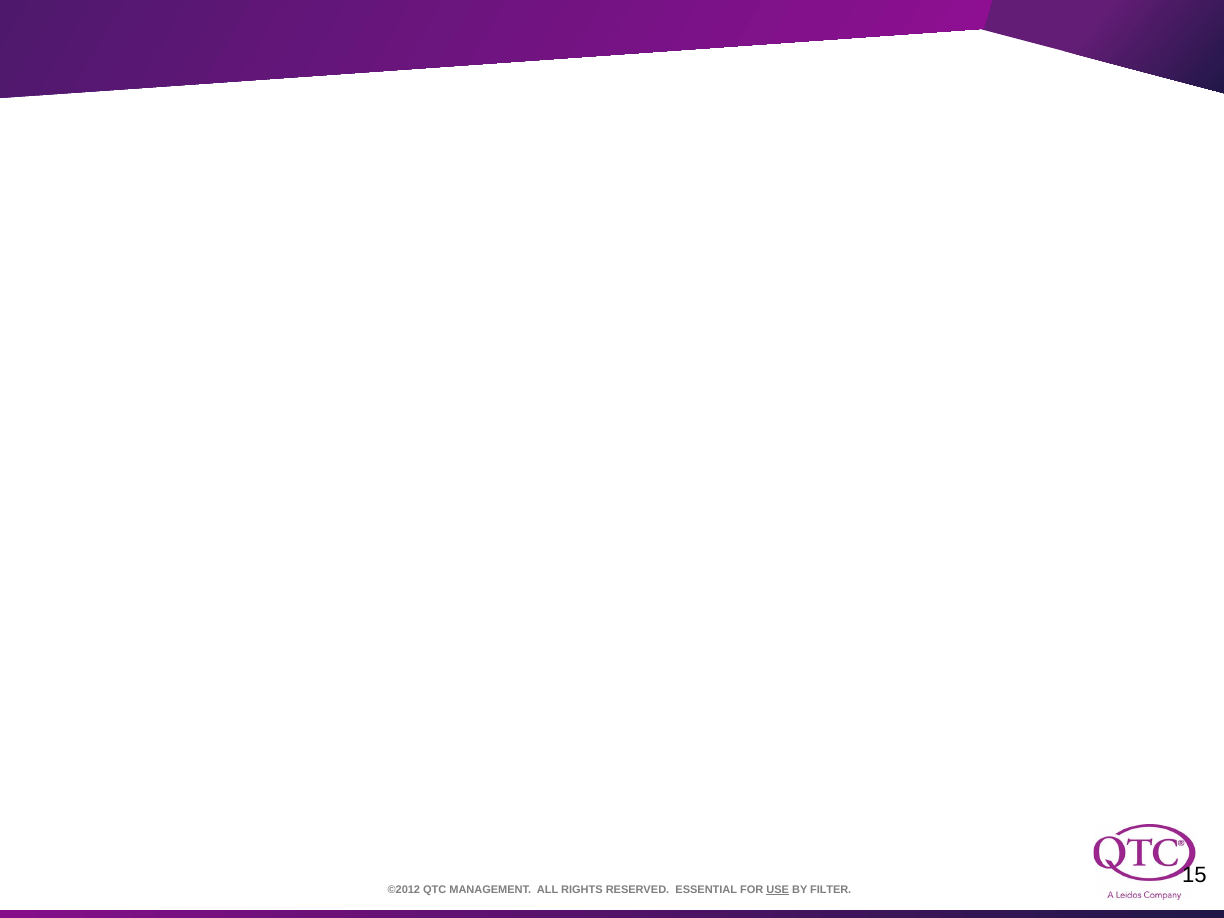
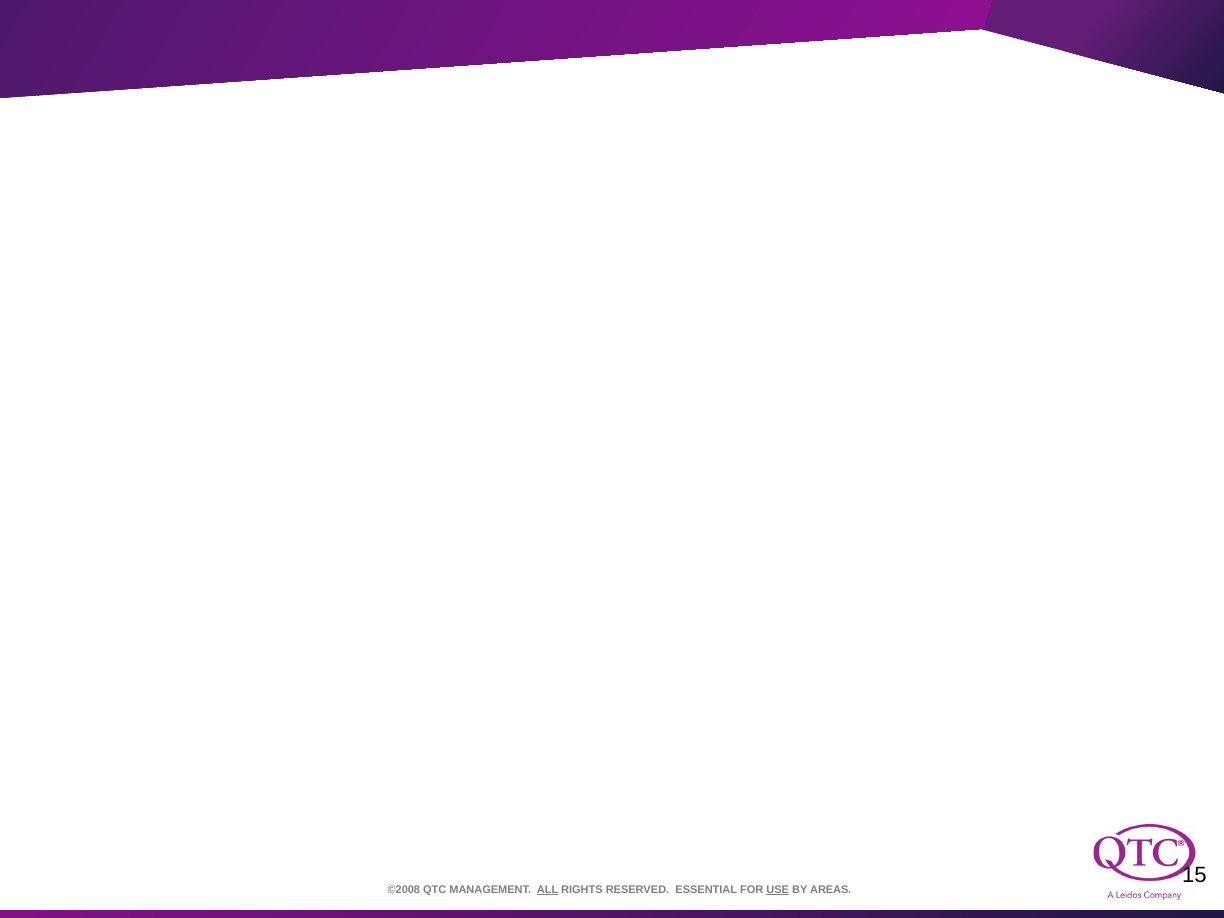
©2012: ©2012 -> ©2008
ALL underline: none -> present
FILTER: FILTER -> AREAS
